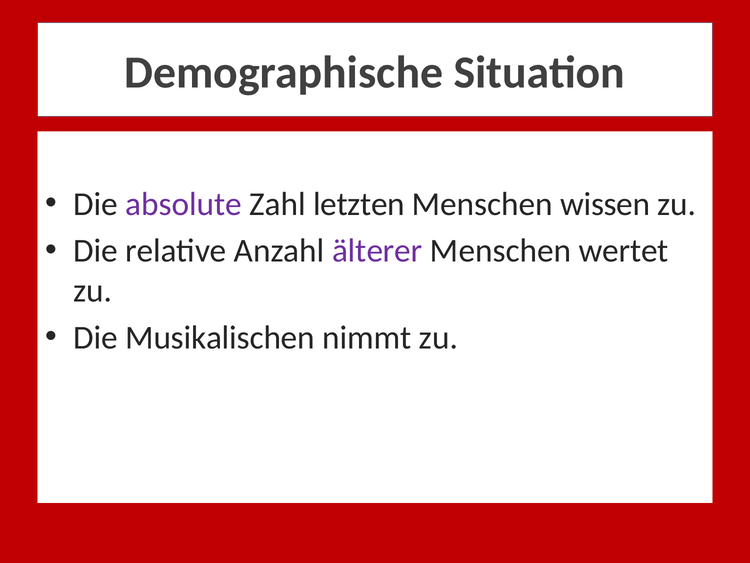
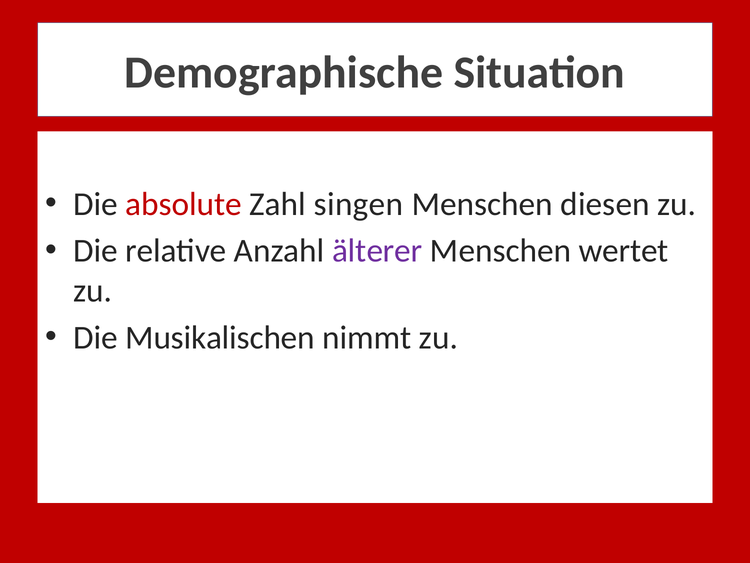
absolute colour: purple -> red
letzten: letzten -> singen
wissen: wissen -> diesen
